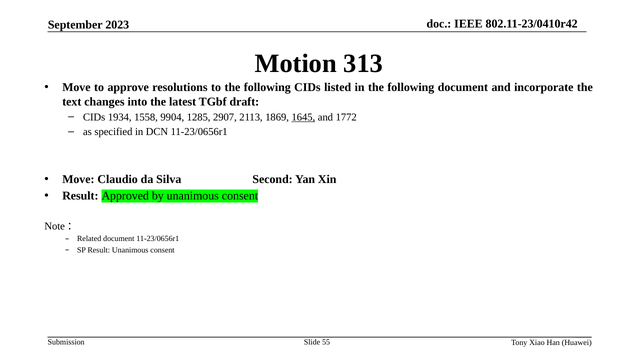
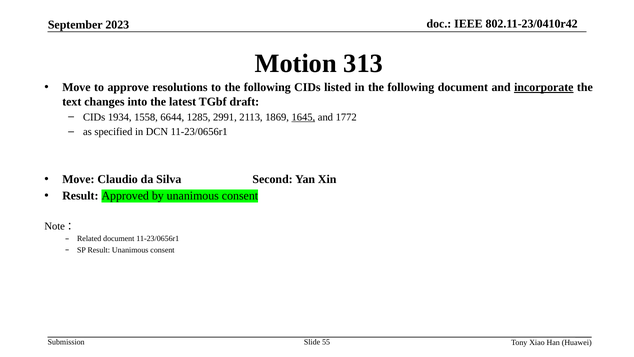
incorporate underline: none -> present
9904: 9904 -> 6644
2907: 2907 -> 2991
